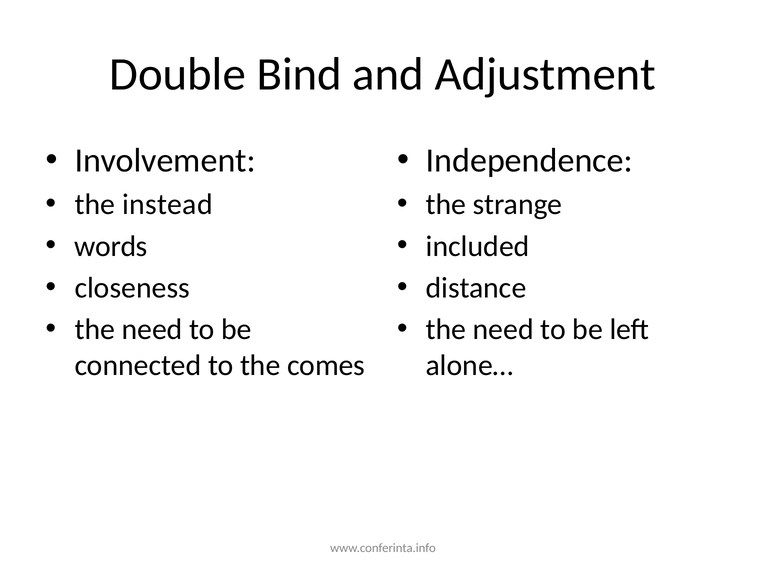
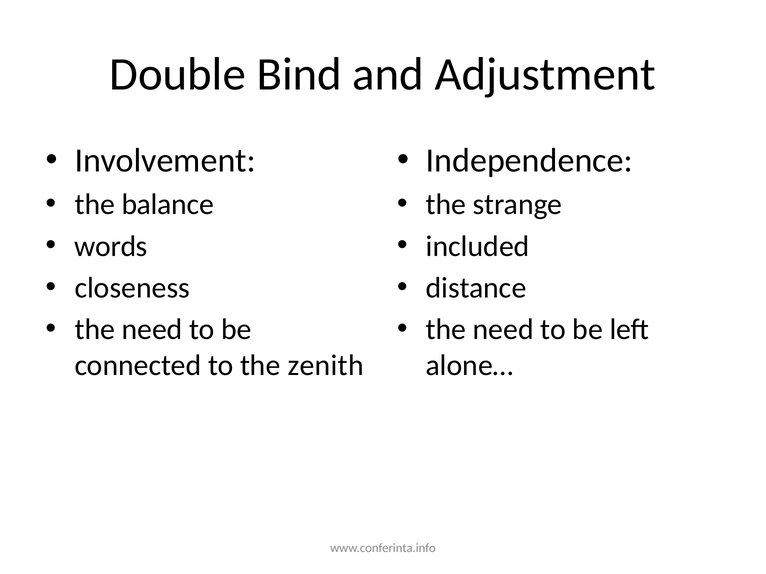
instead: instead -> balance
comes: comes -> zenith
